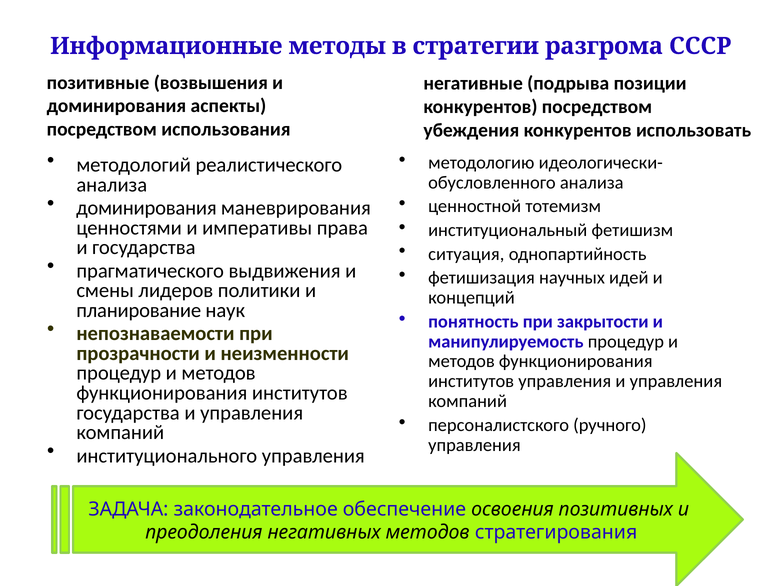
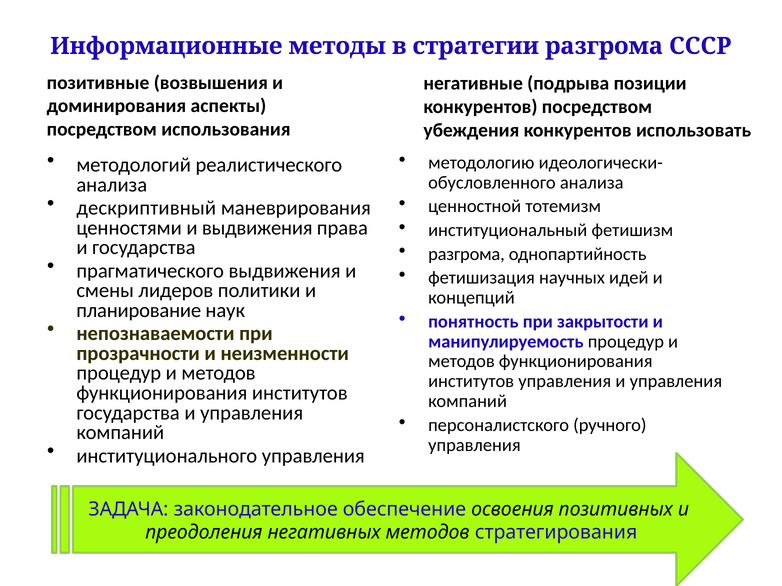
доминирования at (146, 208): доминирования -> дескриптивный
и императивы: императивы -> выдвижения
ситуация at (466, 254): ситуация -> разгрома
